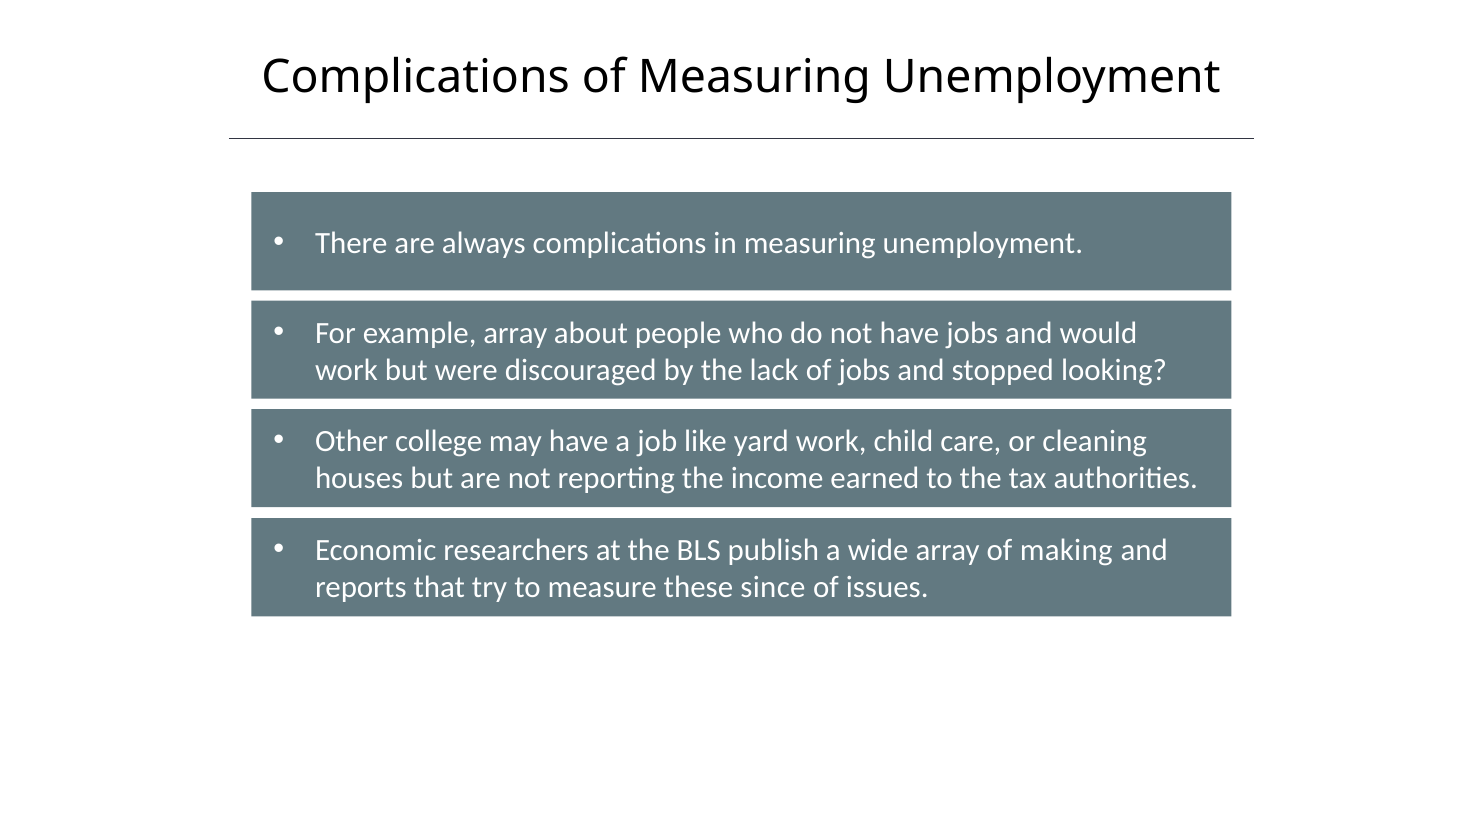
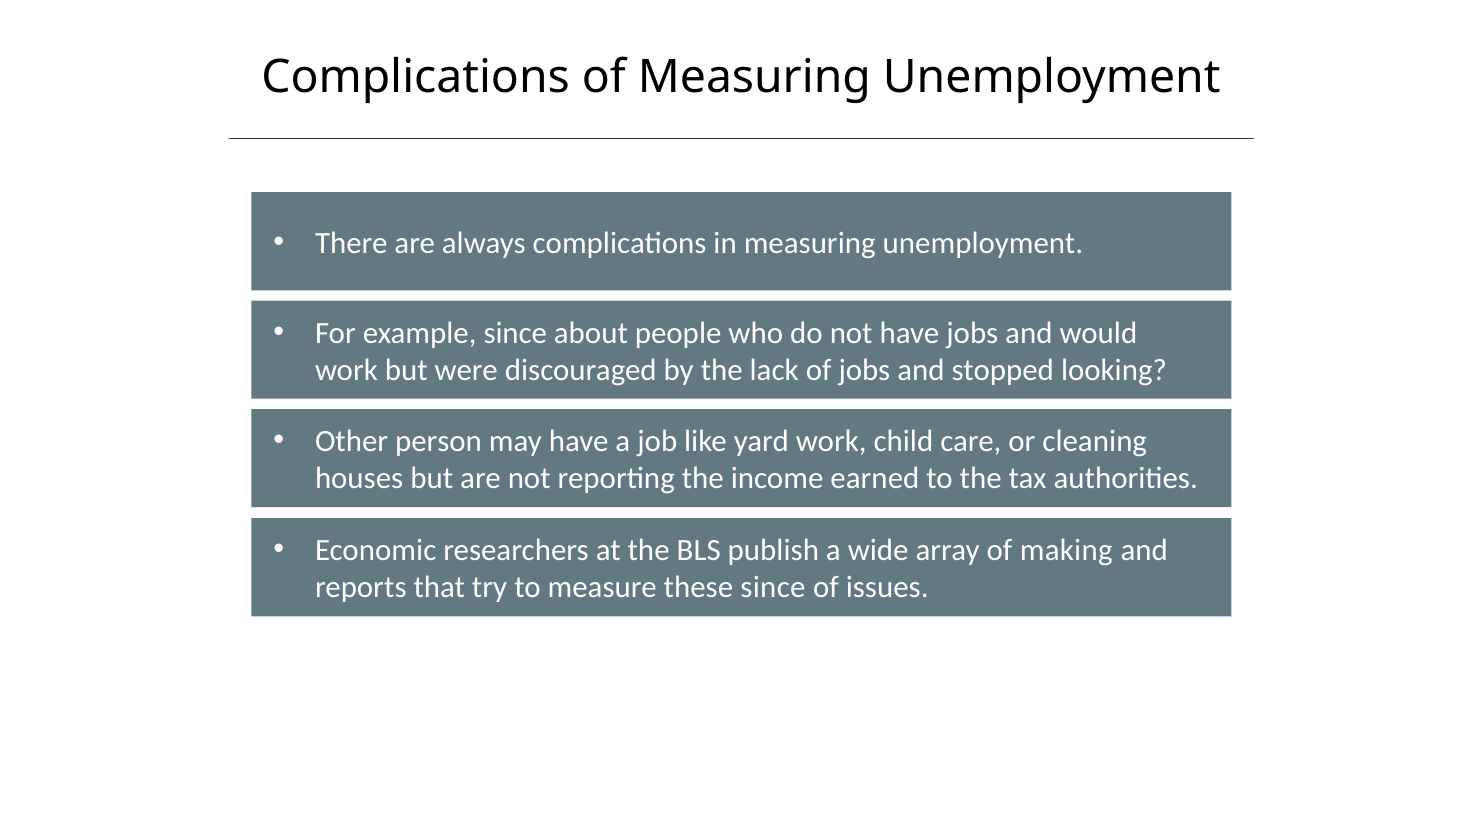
example array: array -> since
college: college -> person
